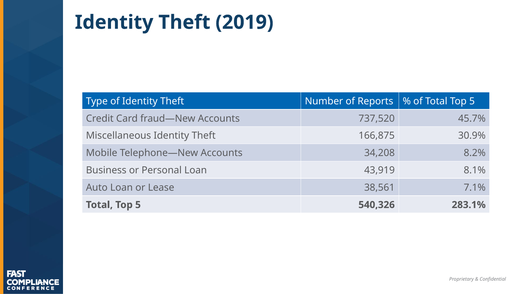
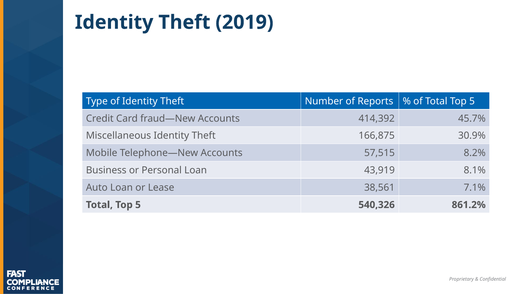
737,520: 737,520 -> 414,392
34,208: 34,208 -> 57,515
283.1%: 283.1% -> 861.2%
